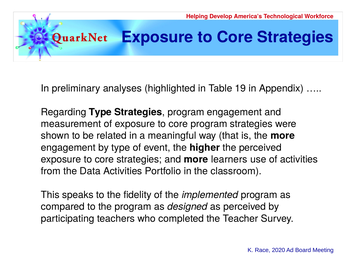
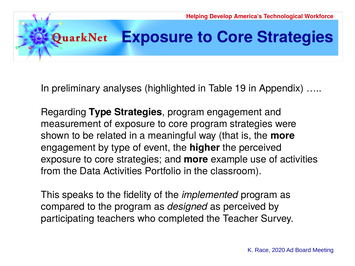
learners: learners -> example
